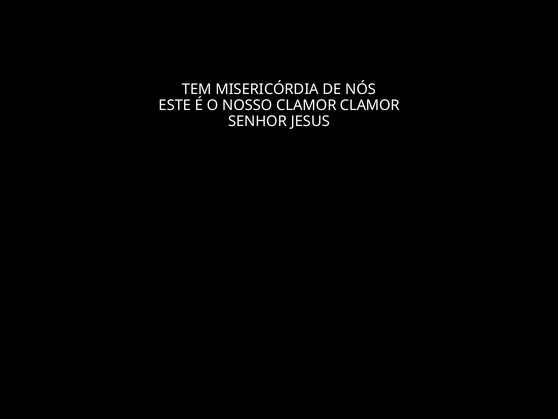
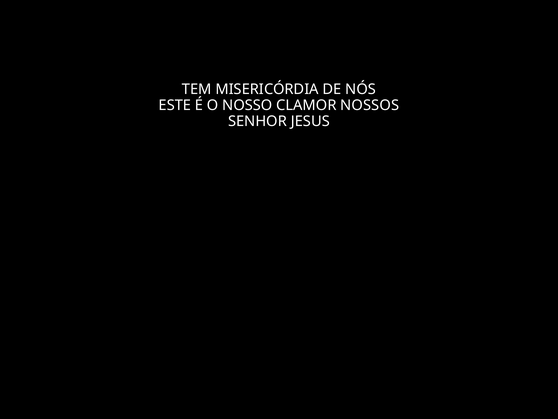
CLAMOR CLAMOR: CLAMOR -> NOSSOS
